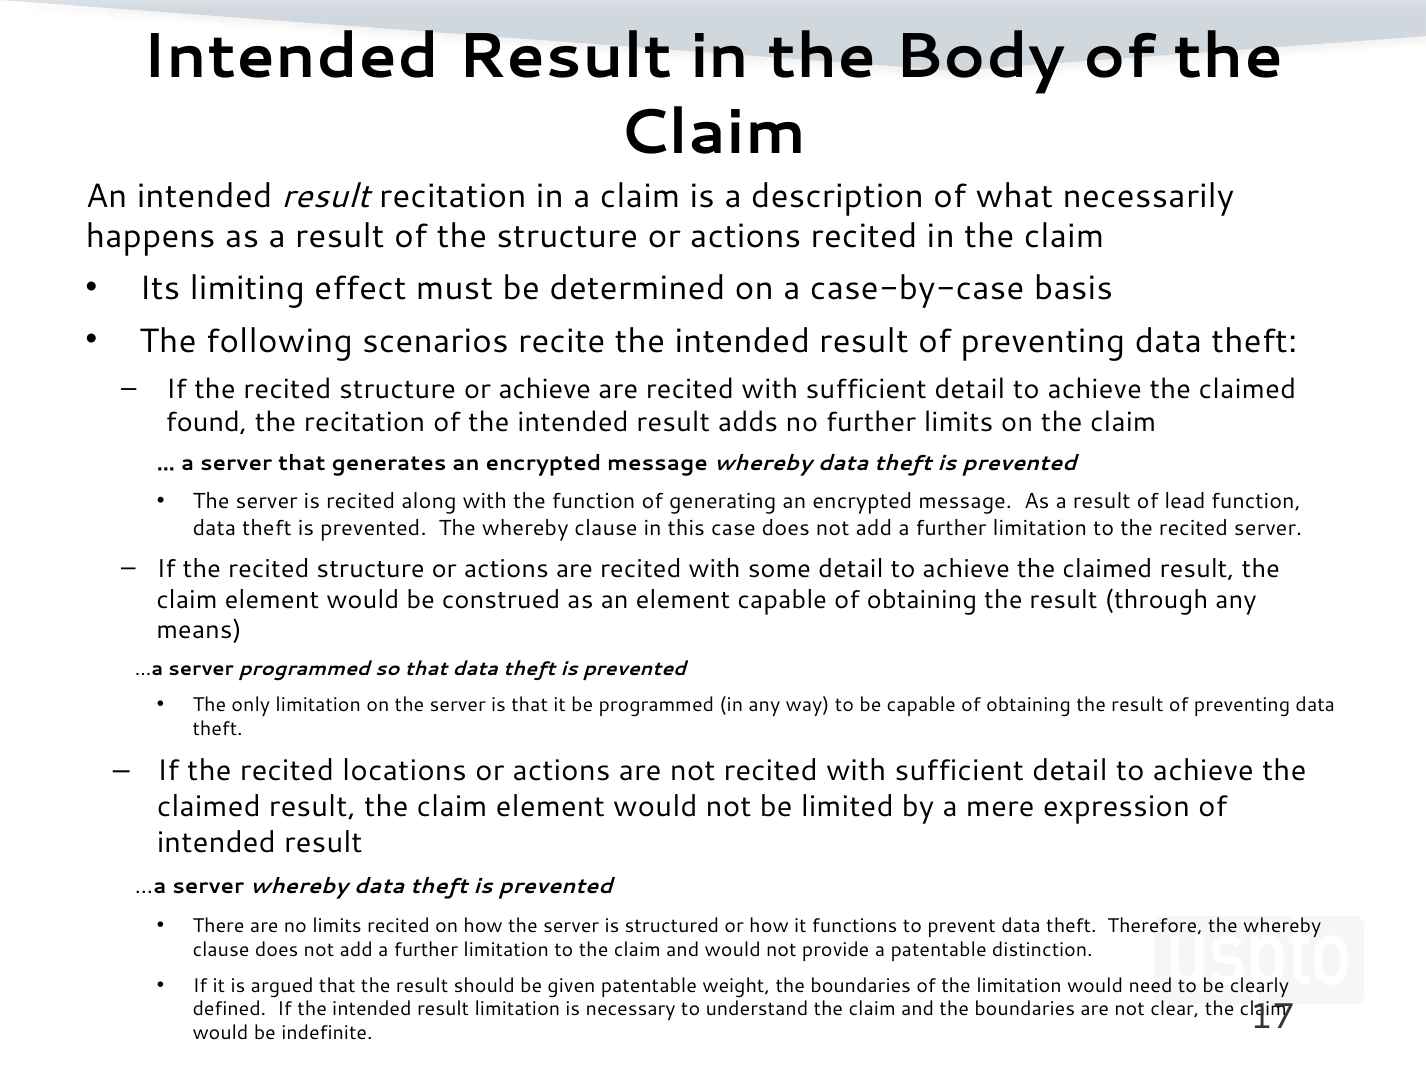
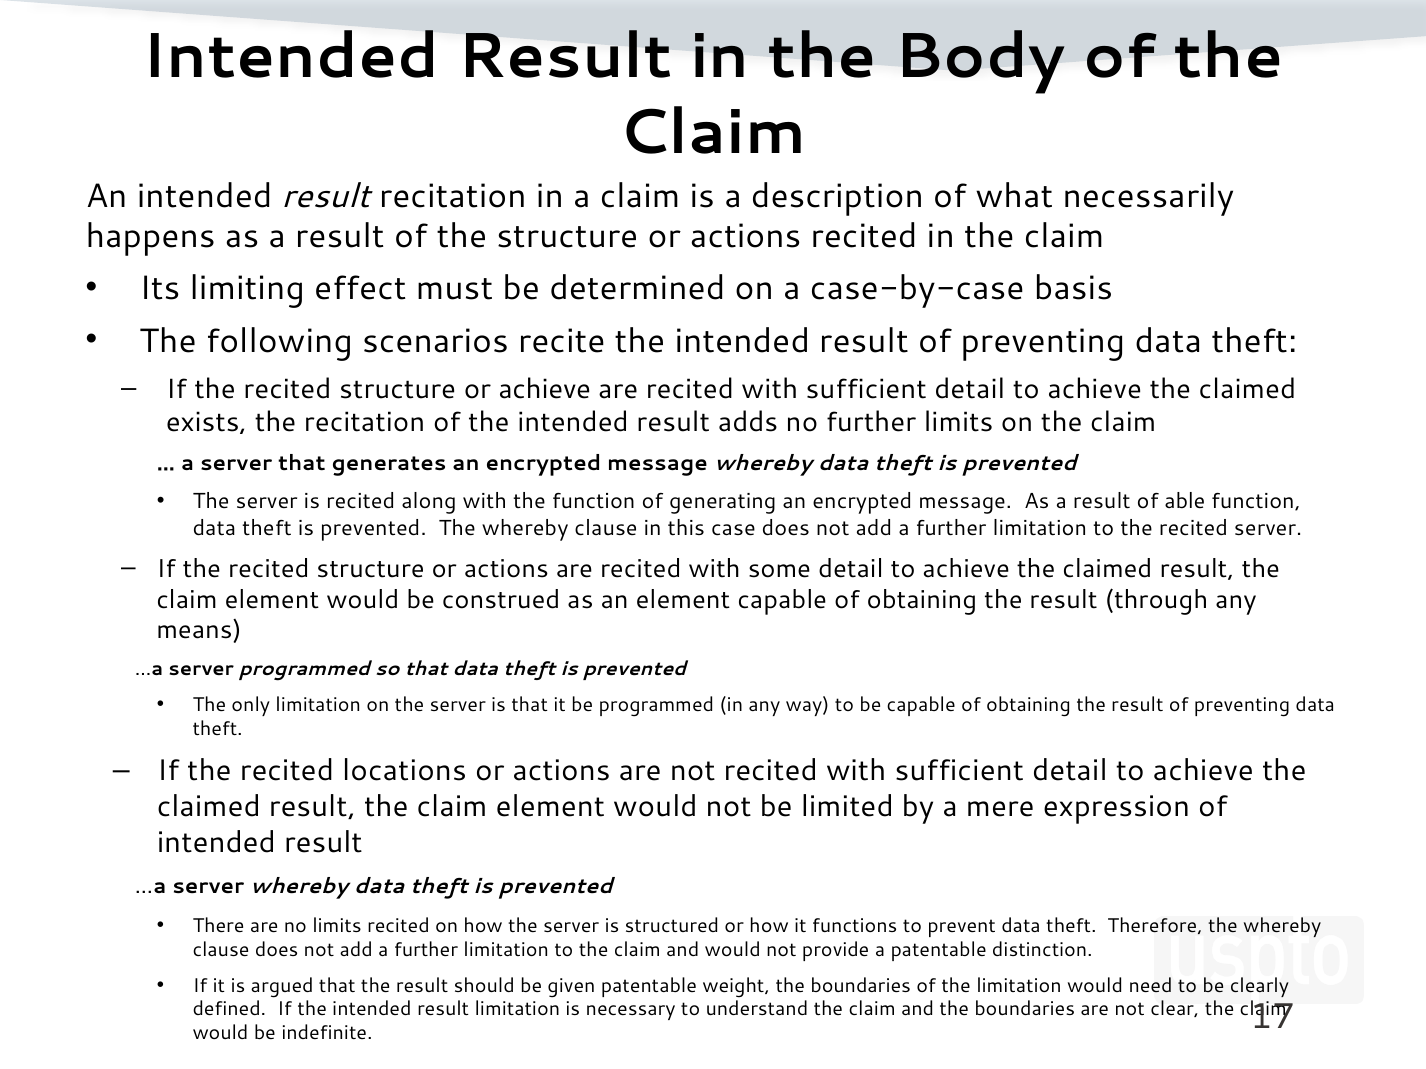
found: found -> exists
lead: lead -> able
